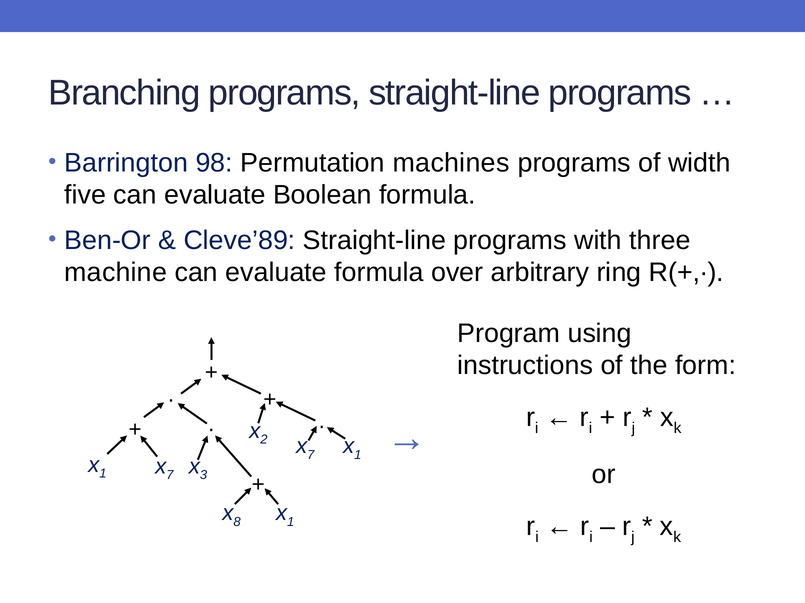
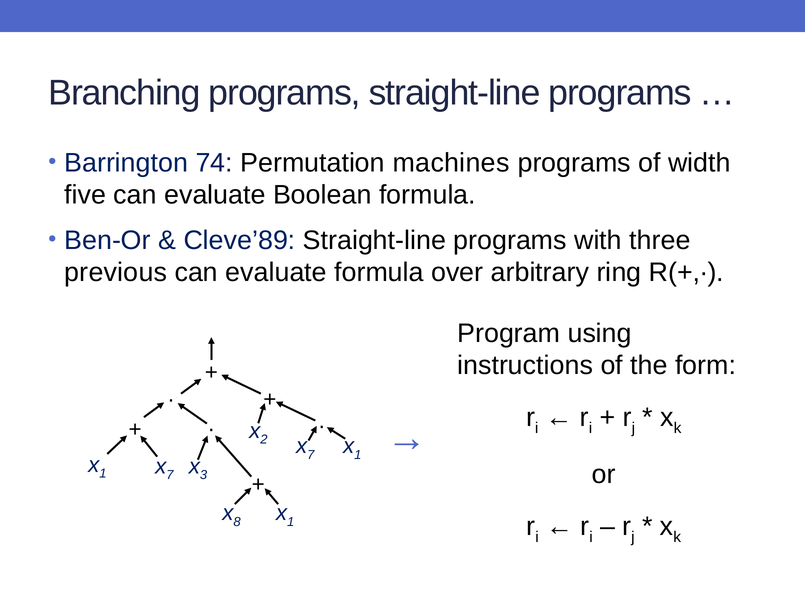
98: 98 -> 74
machine: machine -> previous
